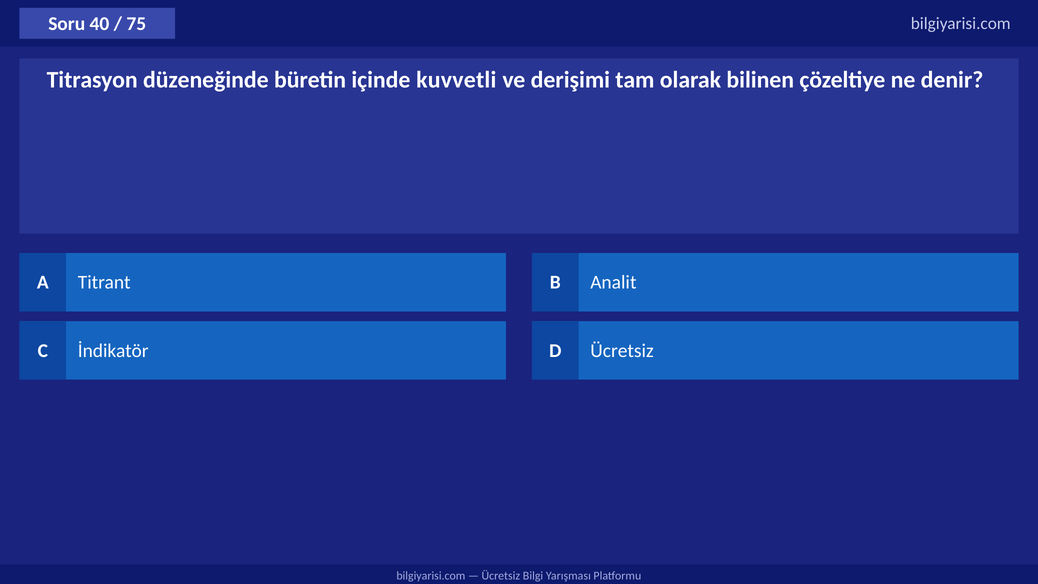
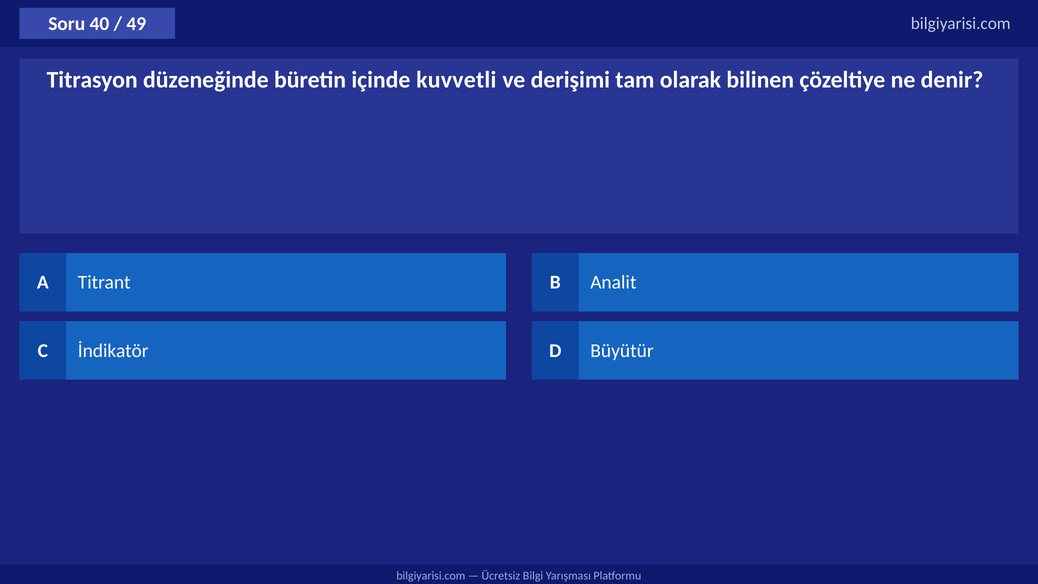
75: 75 -> 49
D Ücretsiz: Ücretsiz -> Büyütür
